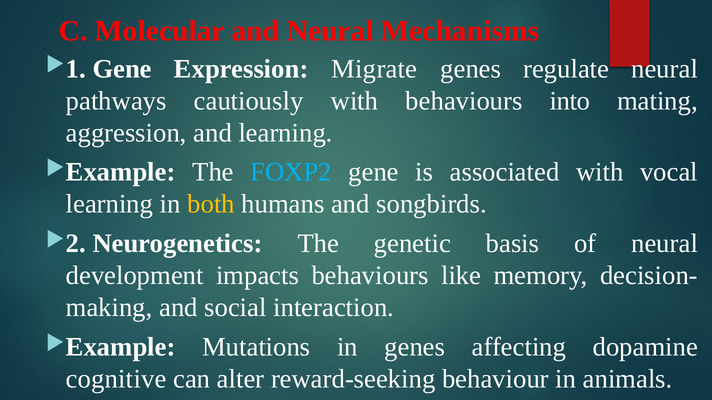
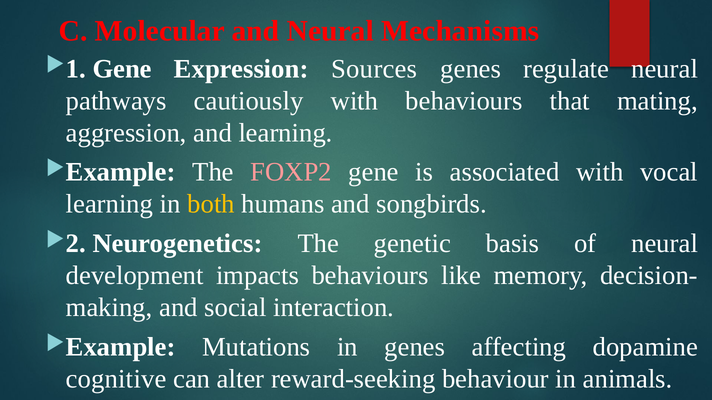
Migrate: Migrate -> Sources
into: into -> that
FOXP2 colour: light blue -> pink
